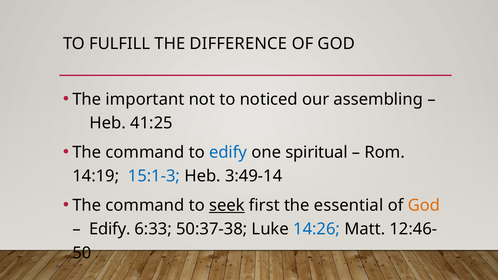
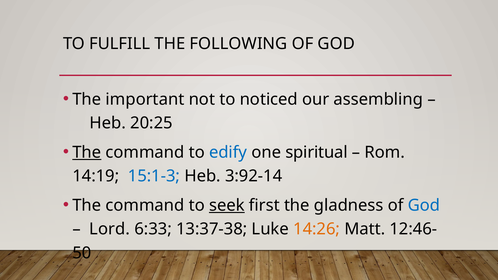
DIFFERENCE: DIFFERENCE -> FOLLOWING
41:25: 41:25 -> 20:25
The at (87, 152) underline: none -> present
3:49-14: 3:49-14 -> 3:92-14
essential: essential -> gladness
God at (424, 205) colour: orange -> blue
Edify at (110, 229): Edify -> Lord
50:37-38: 50:37-38 -> 13:37-38
14:26 colour: blue -> orange
